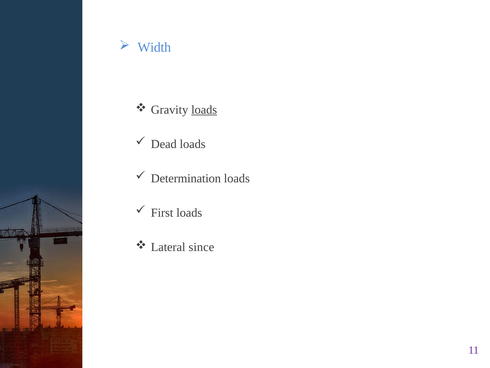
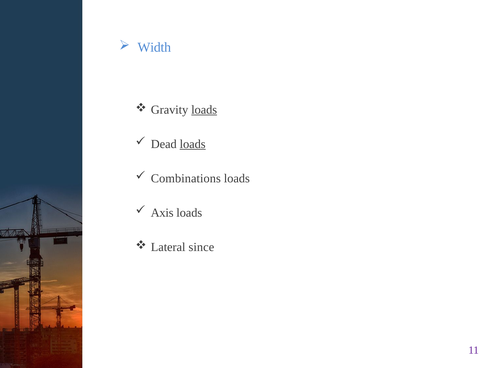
loads at (193, 144) underline: none -> present
Determination: Determination -> Combinations
First: First -> Axis
